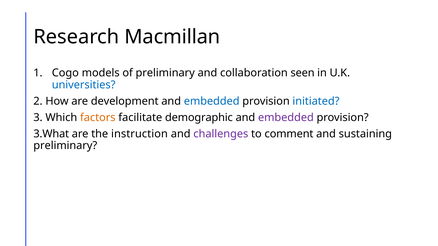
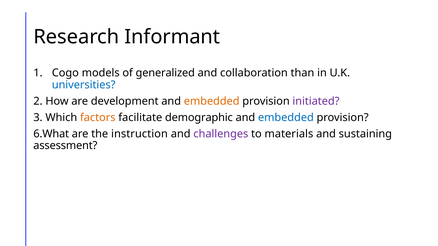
Macmillan: Macmillan -> Informant
of preliminary: preliminary -> generalized
seen: seen -> than
embedded at (212, 101) colour: blue -> orange
initiated colour: blue -> purple
embedded at (286, 118) colour: purple -> blue
3.What: 3.What -> 6.What
comment: comment -> materials
preliminary at (65, 146): preliminary -> assessment
